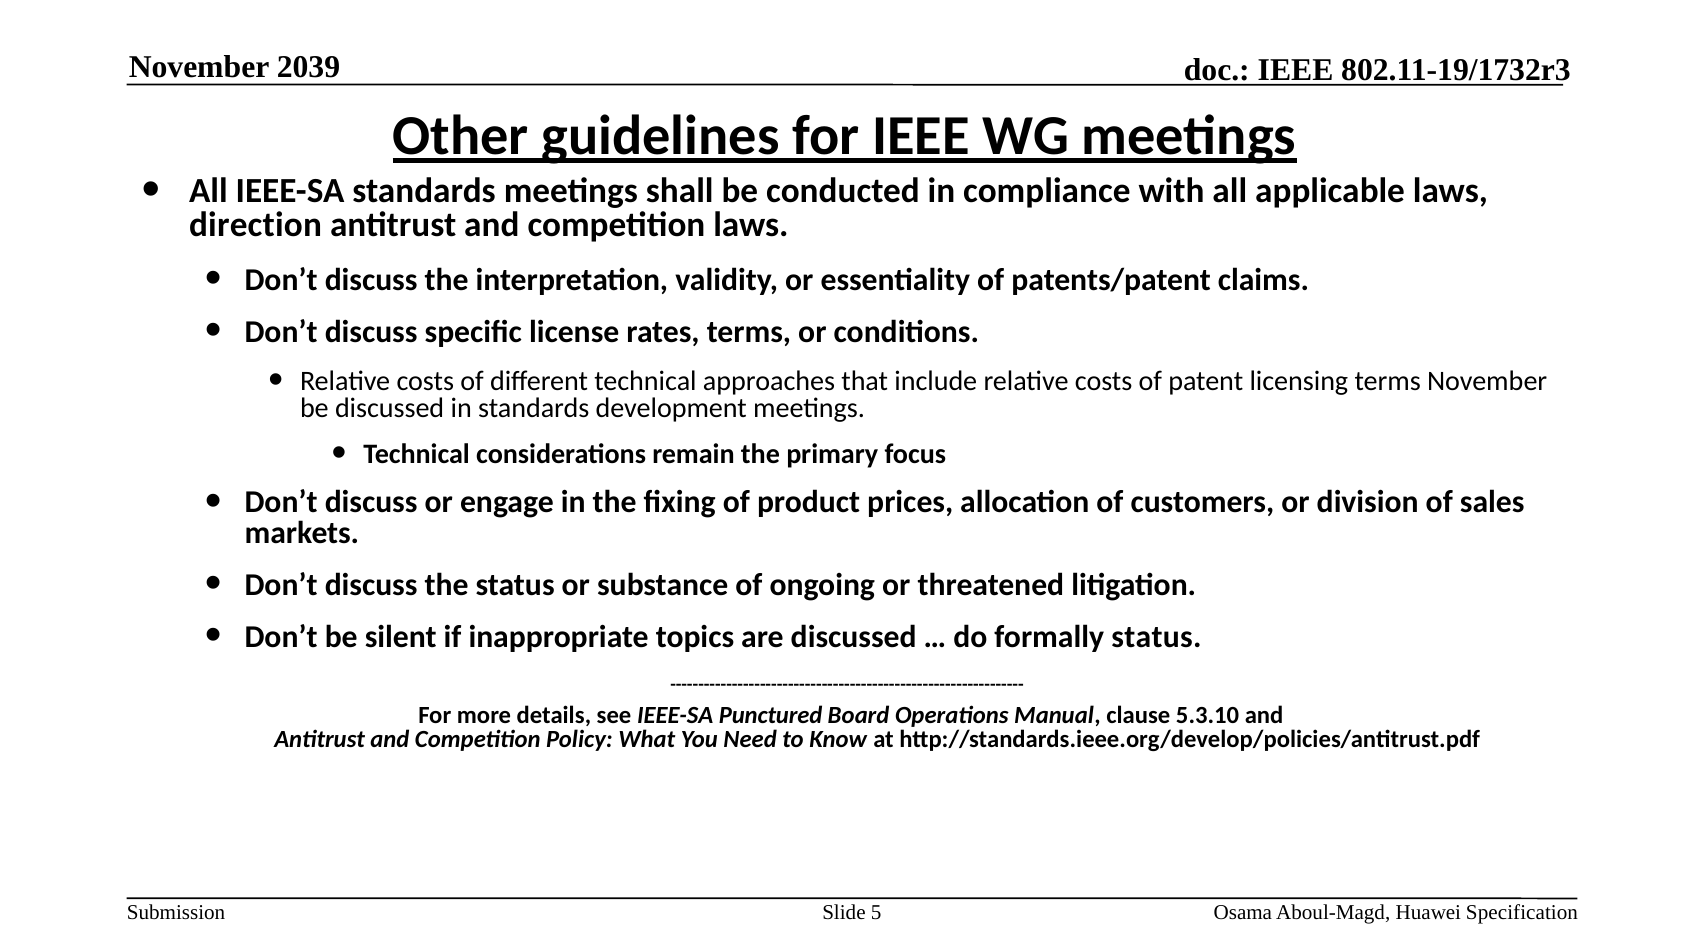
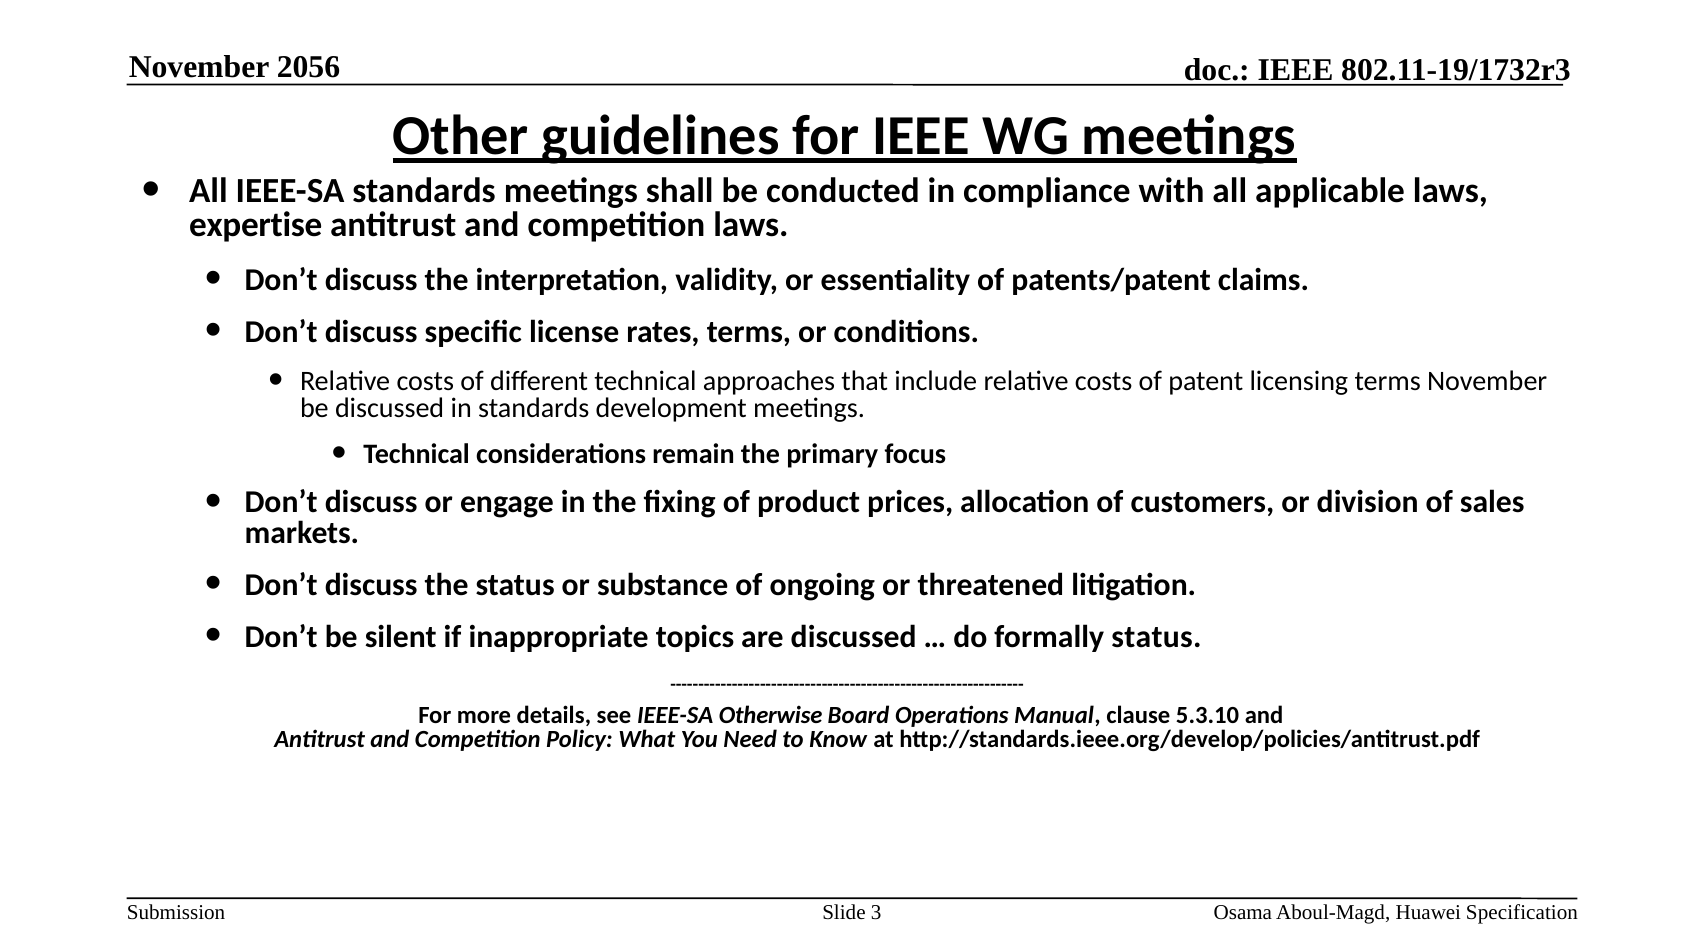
2039: 2039 -> 2056
direction: direction -> expertise
Punctured: Punctured -> Otherwise
5: 5 -> 3
